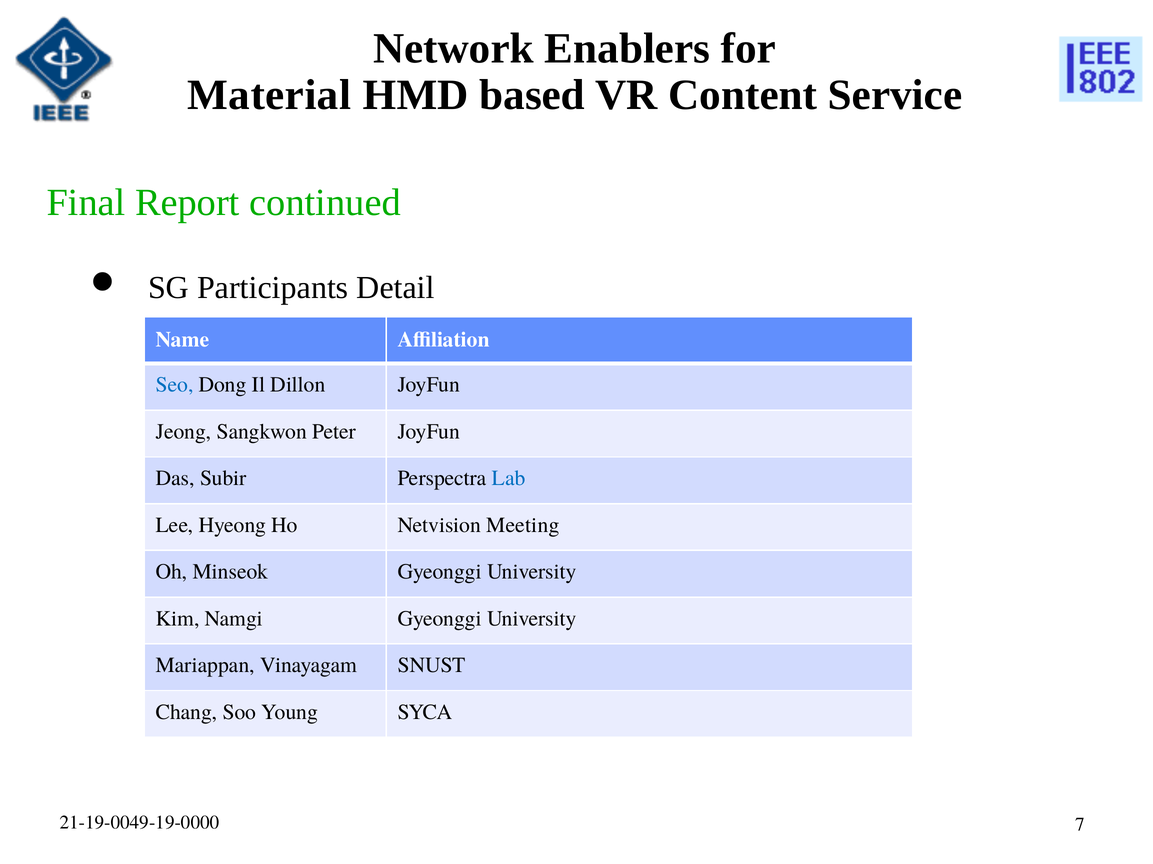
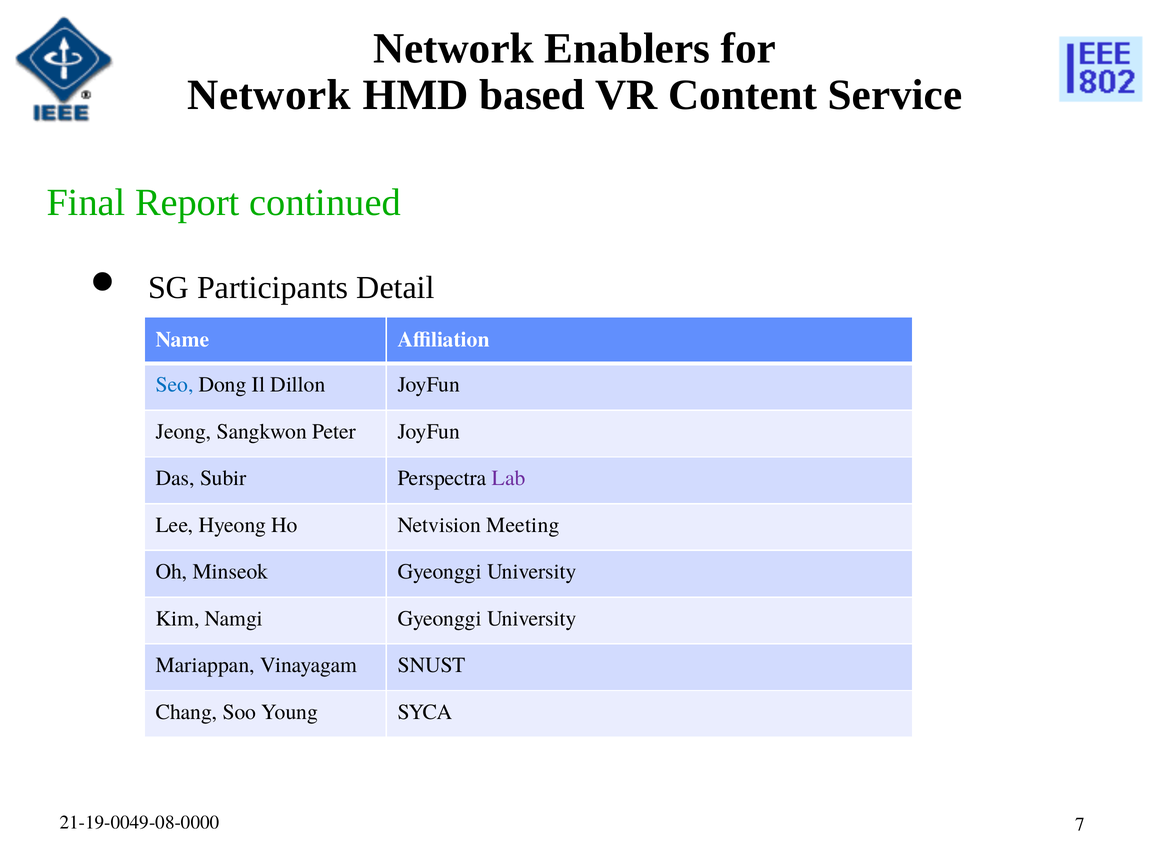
Material at (269, 95): Material -> Network
Lab colour: blue -> purple
21-19-0049-19-0000: 21-19-0049-19-0000 -> 21-19-0049-08-0000
